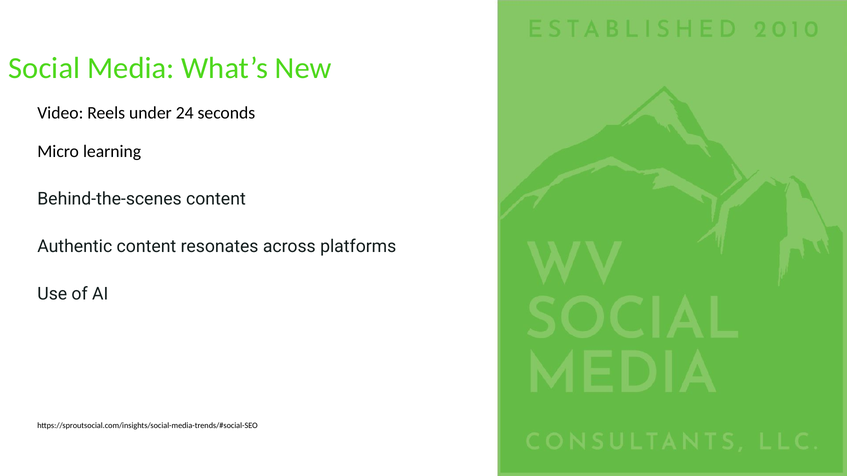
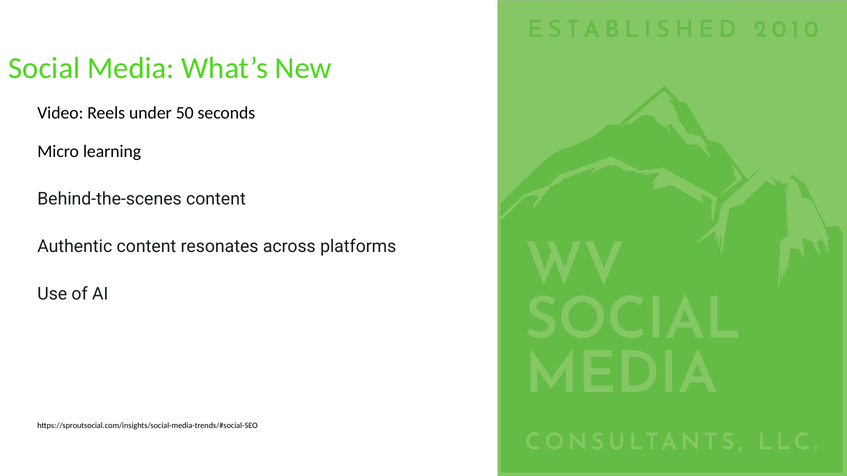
24: 24 -> 50
